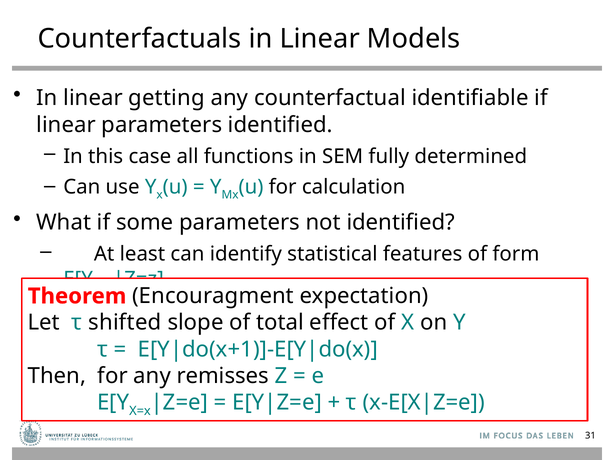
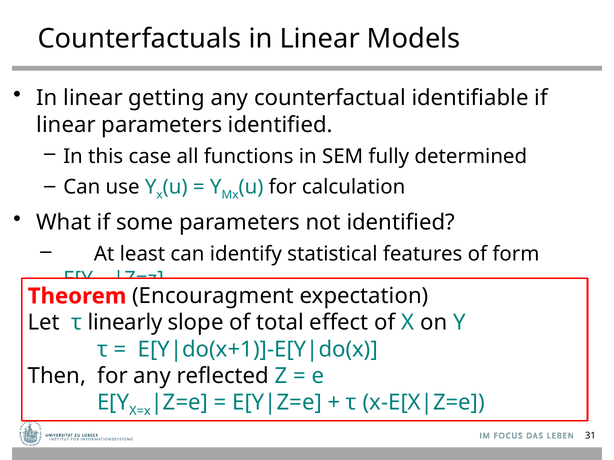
shifted: shifted -> linearly
remisses: remisses -> reflected
